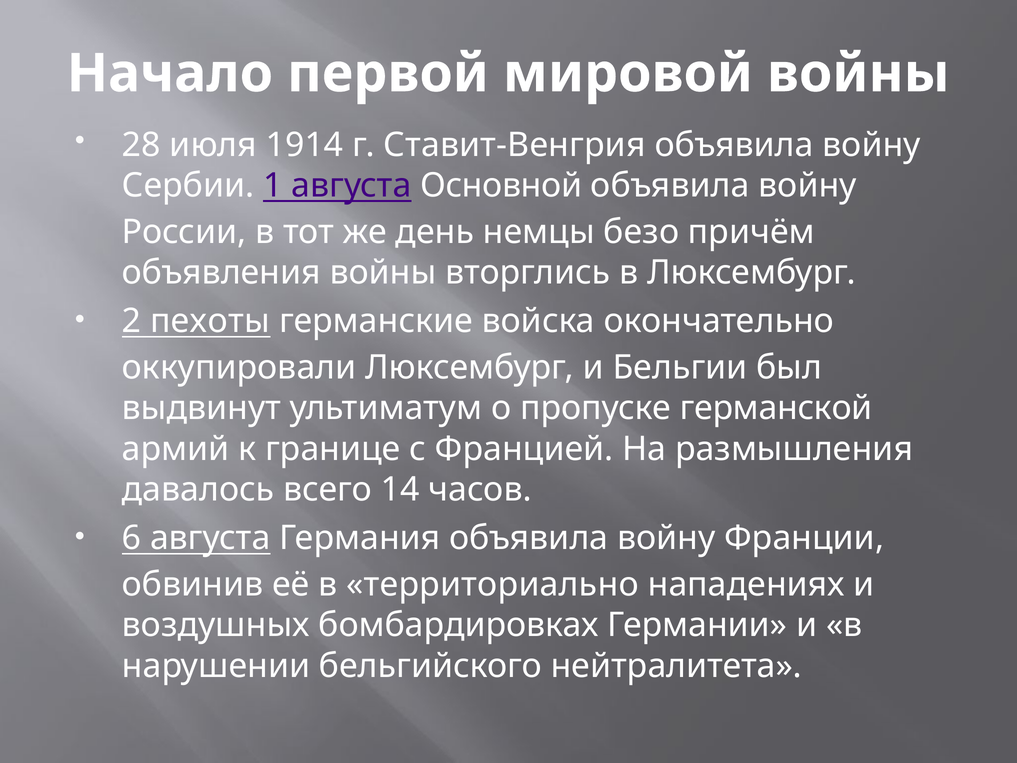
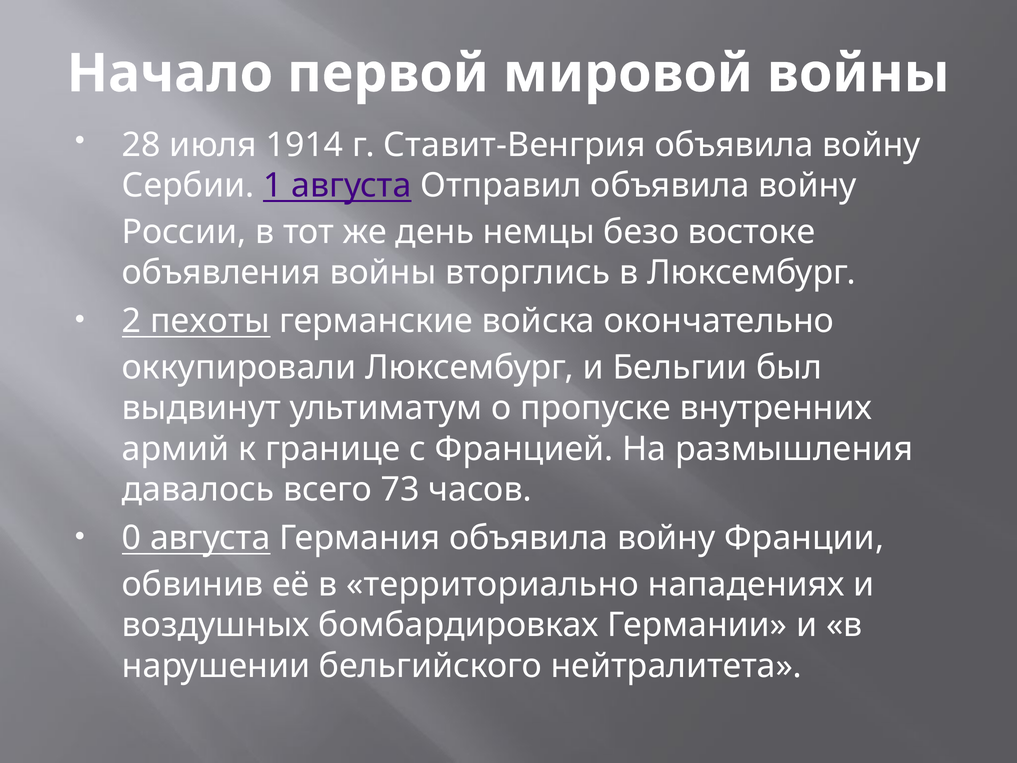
Основной: Основной -> Отправил
причём: причём -> востоке
германской: германской -> внутренних
14: 14 -> 73
6: 6 -> 0
